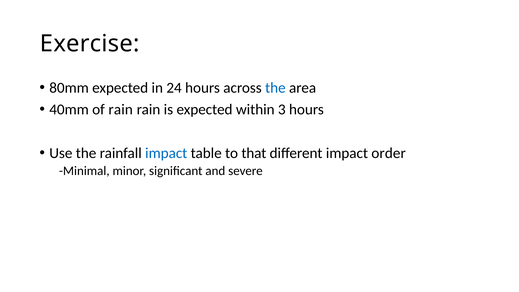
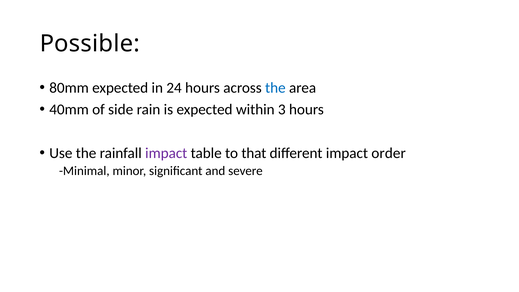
Exercise: Exercise -> Possible
of rain: rain -> side
impact at (166, 153) colour: blue -> purple
